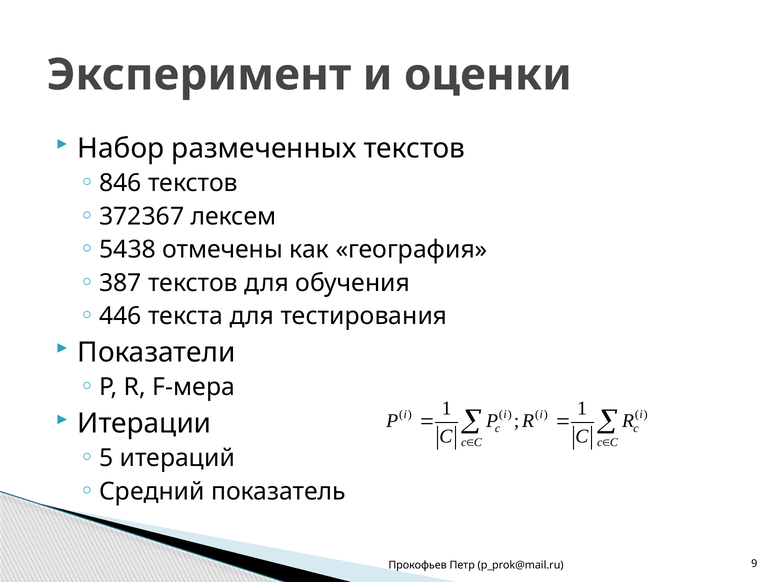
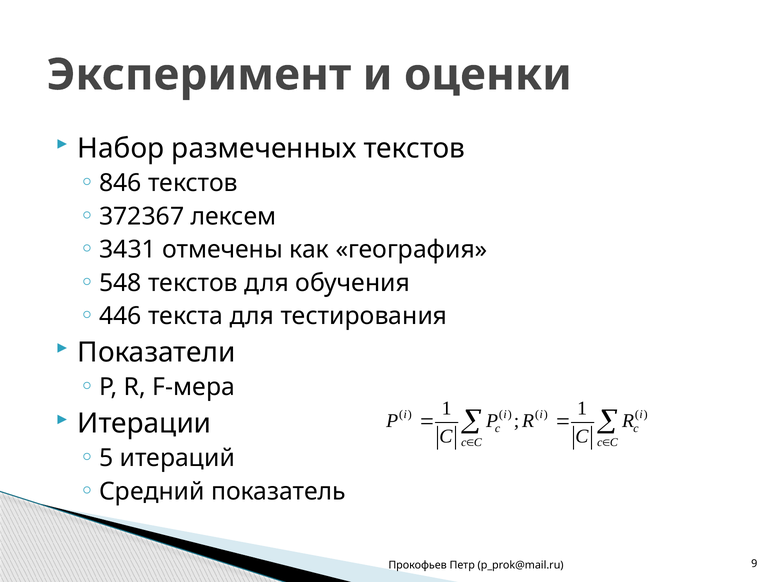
5438: 5438 -> 3431
387: 387 -> 548
